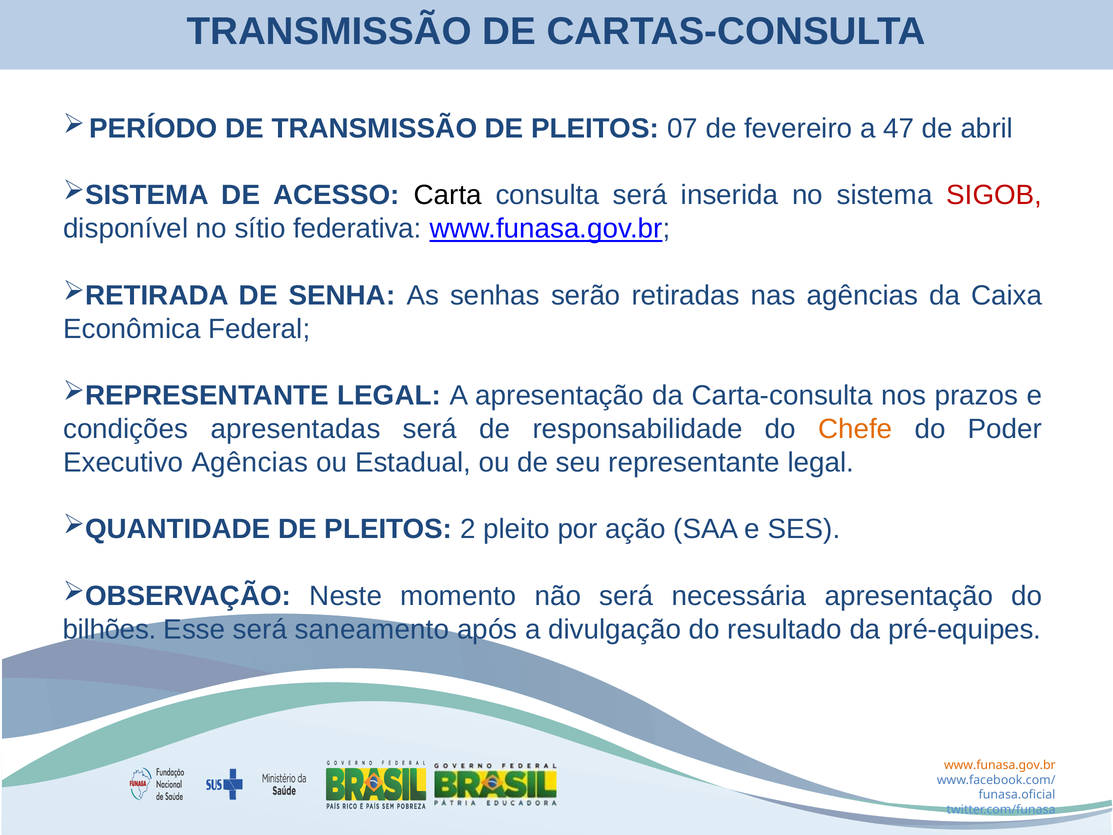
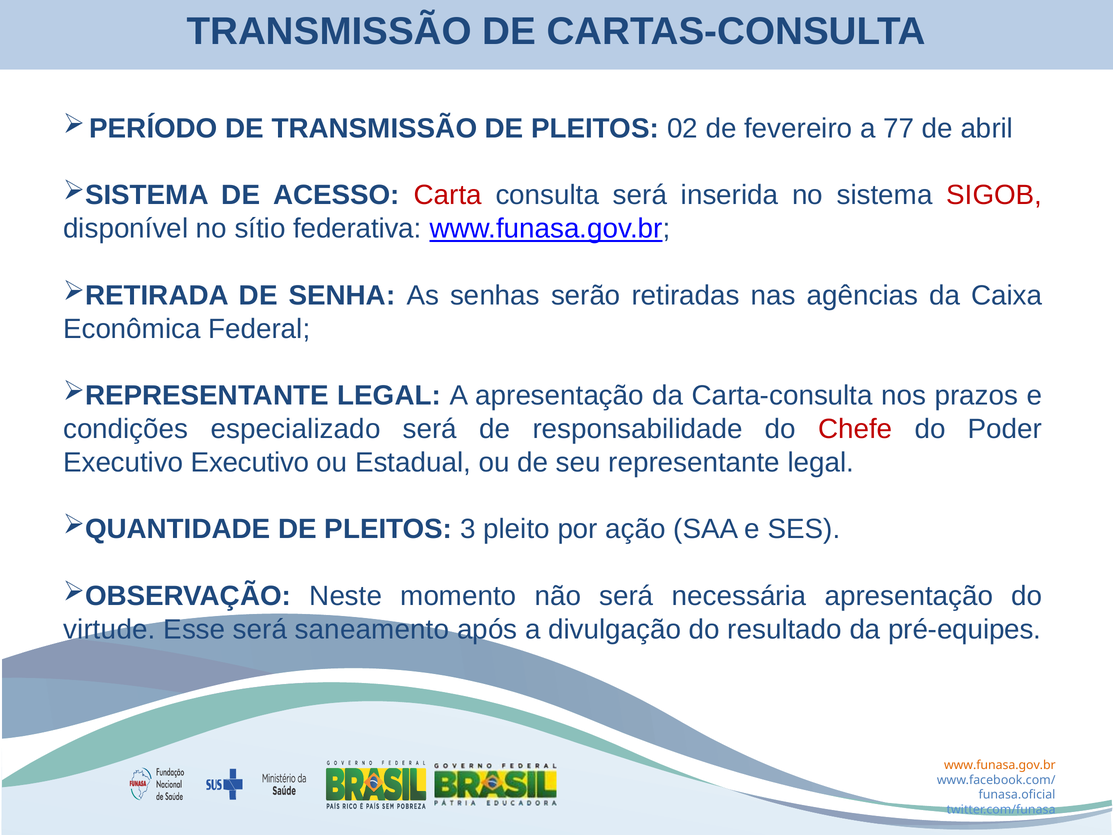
07: 07 -> 02
47: 47 -> 77
Carta colour: black -> red
apresentadas: apresentadas -> especializado
Chefe colour: orange -> red
Executivo Agências: Agências -> Executivo
2: 2 -> 3
bilhões: bilhões -> virtude
